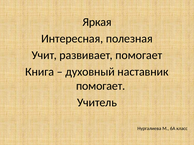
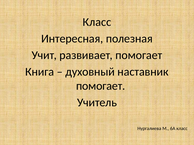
Яркая at (97, 22): Яркая -> Класс
